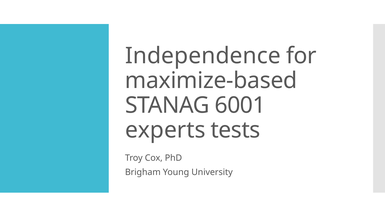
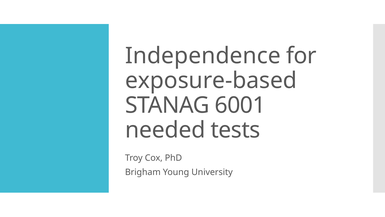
maximize-based: maximize-based -> exposure-based
experts: experts -> needed
